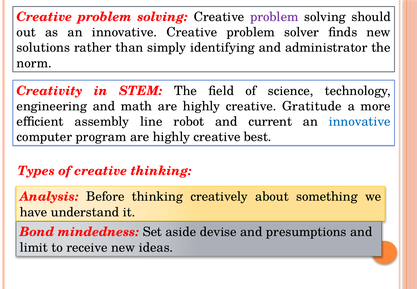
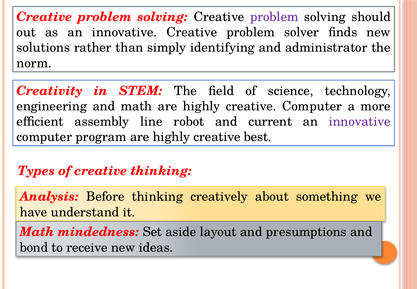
creative Gratitude: Gratitude -> Computer
innovative at (360, 121) colour: blue -> purple
Bond at (37, 232): Bond -> Math
devise: devise -> layout
limit: limit -> bond
